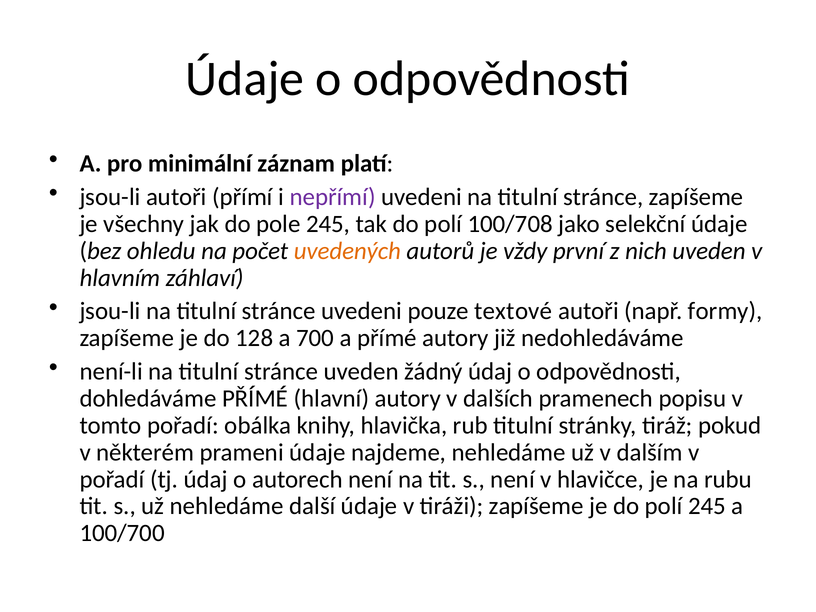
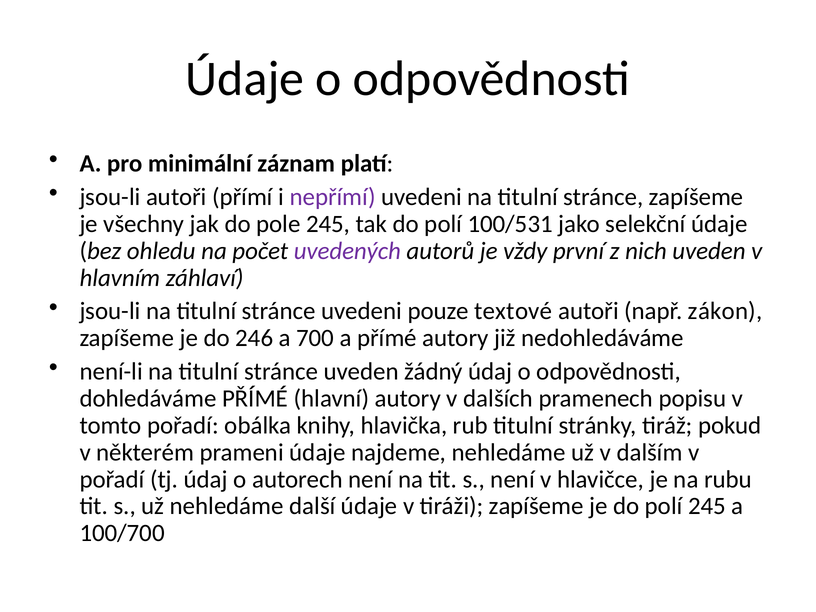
100/708: 100/708 -> 100/531
uvedených colour: orange -> purple
formy: formy -> zákon
128: 128 -> 246
